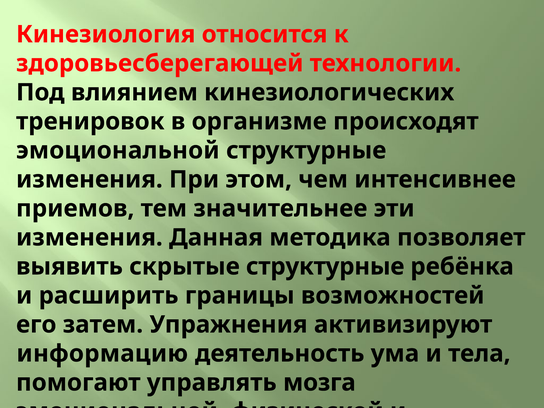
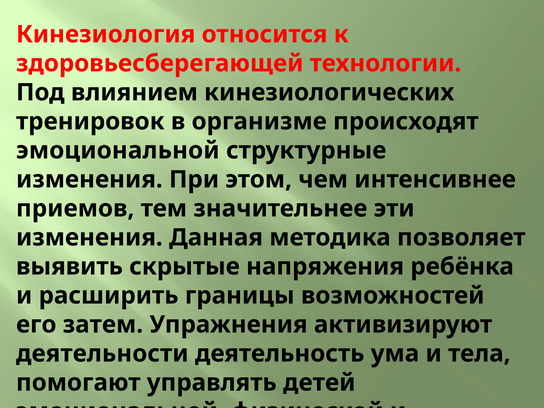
скрытые структурные: структурные -> напряжения
информацию: информацию -> деятельности
мозга: мозга -> детей
